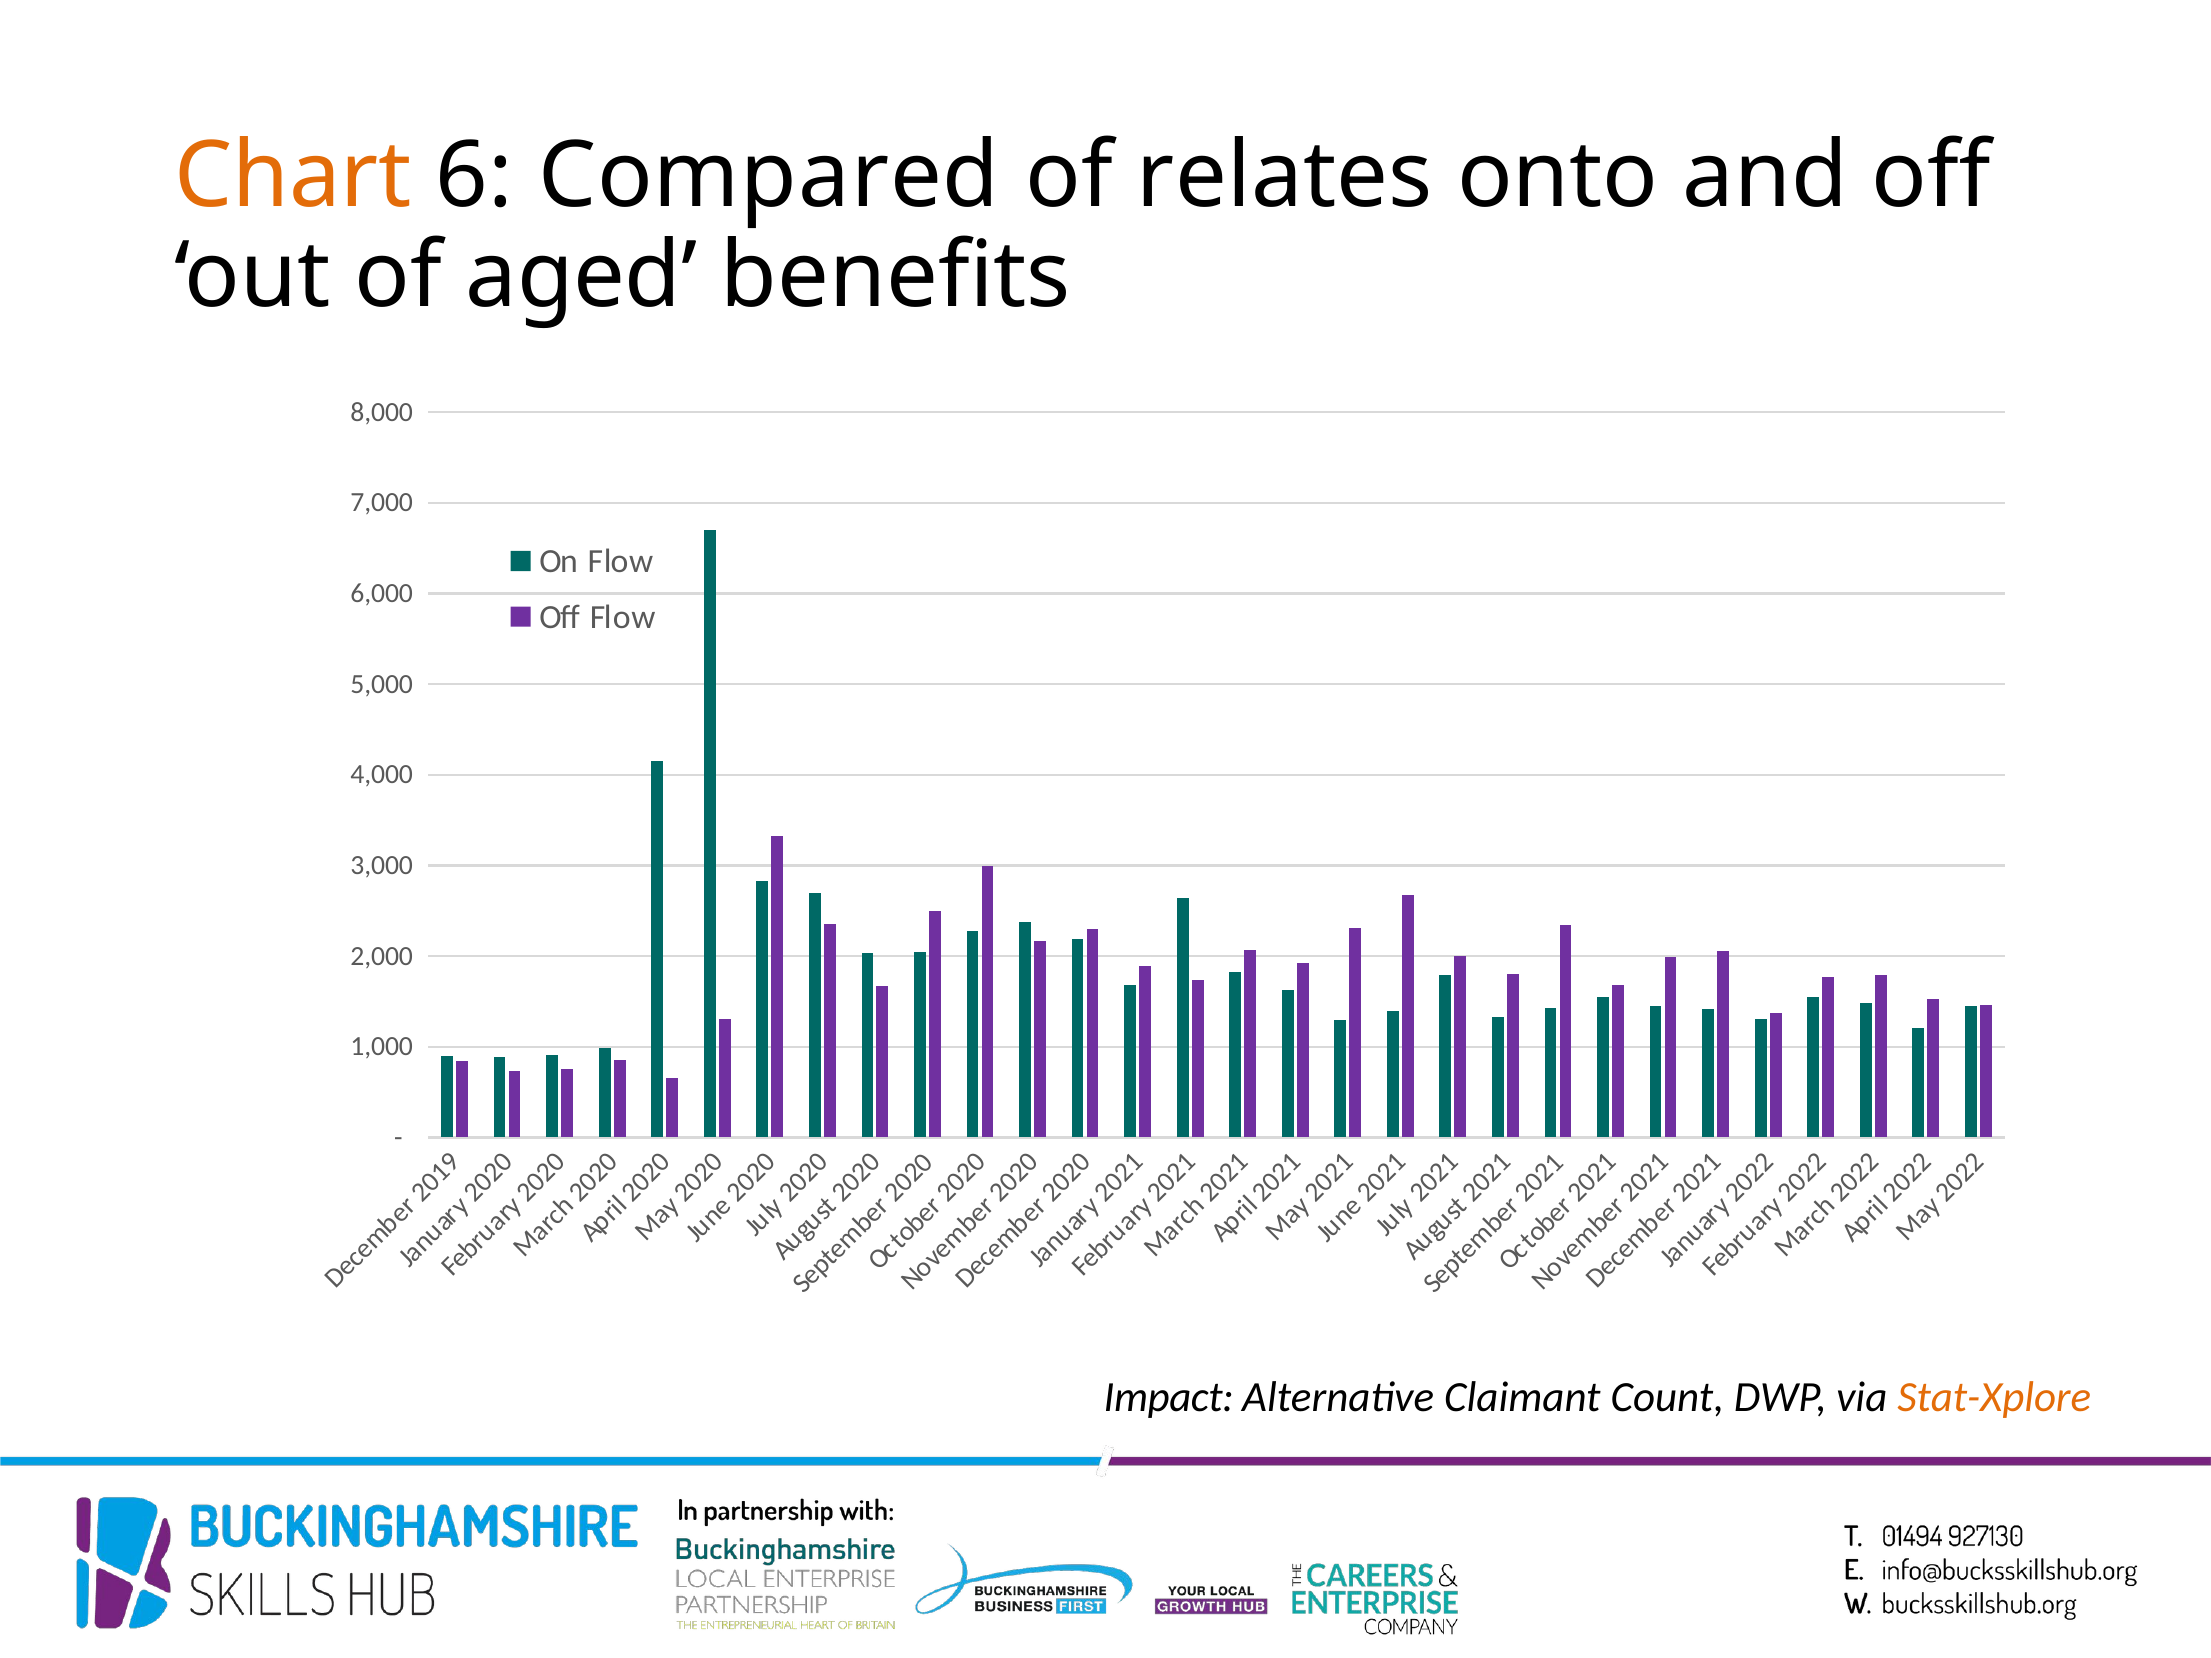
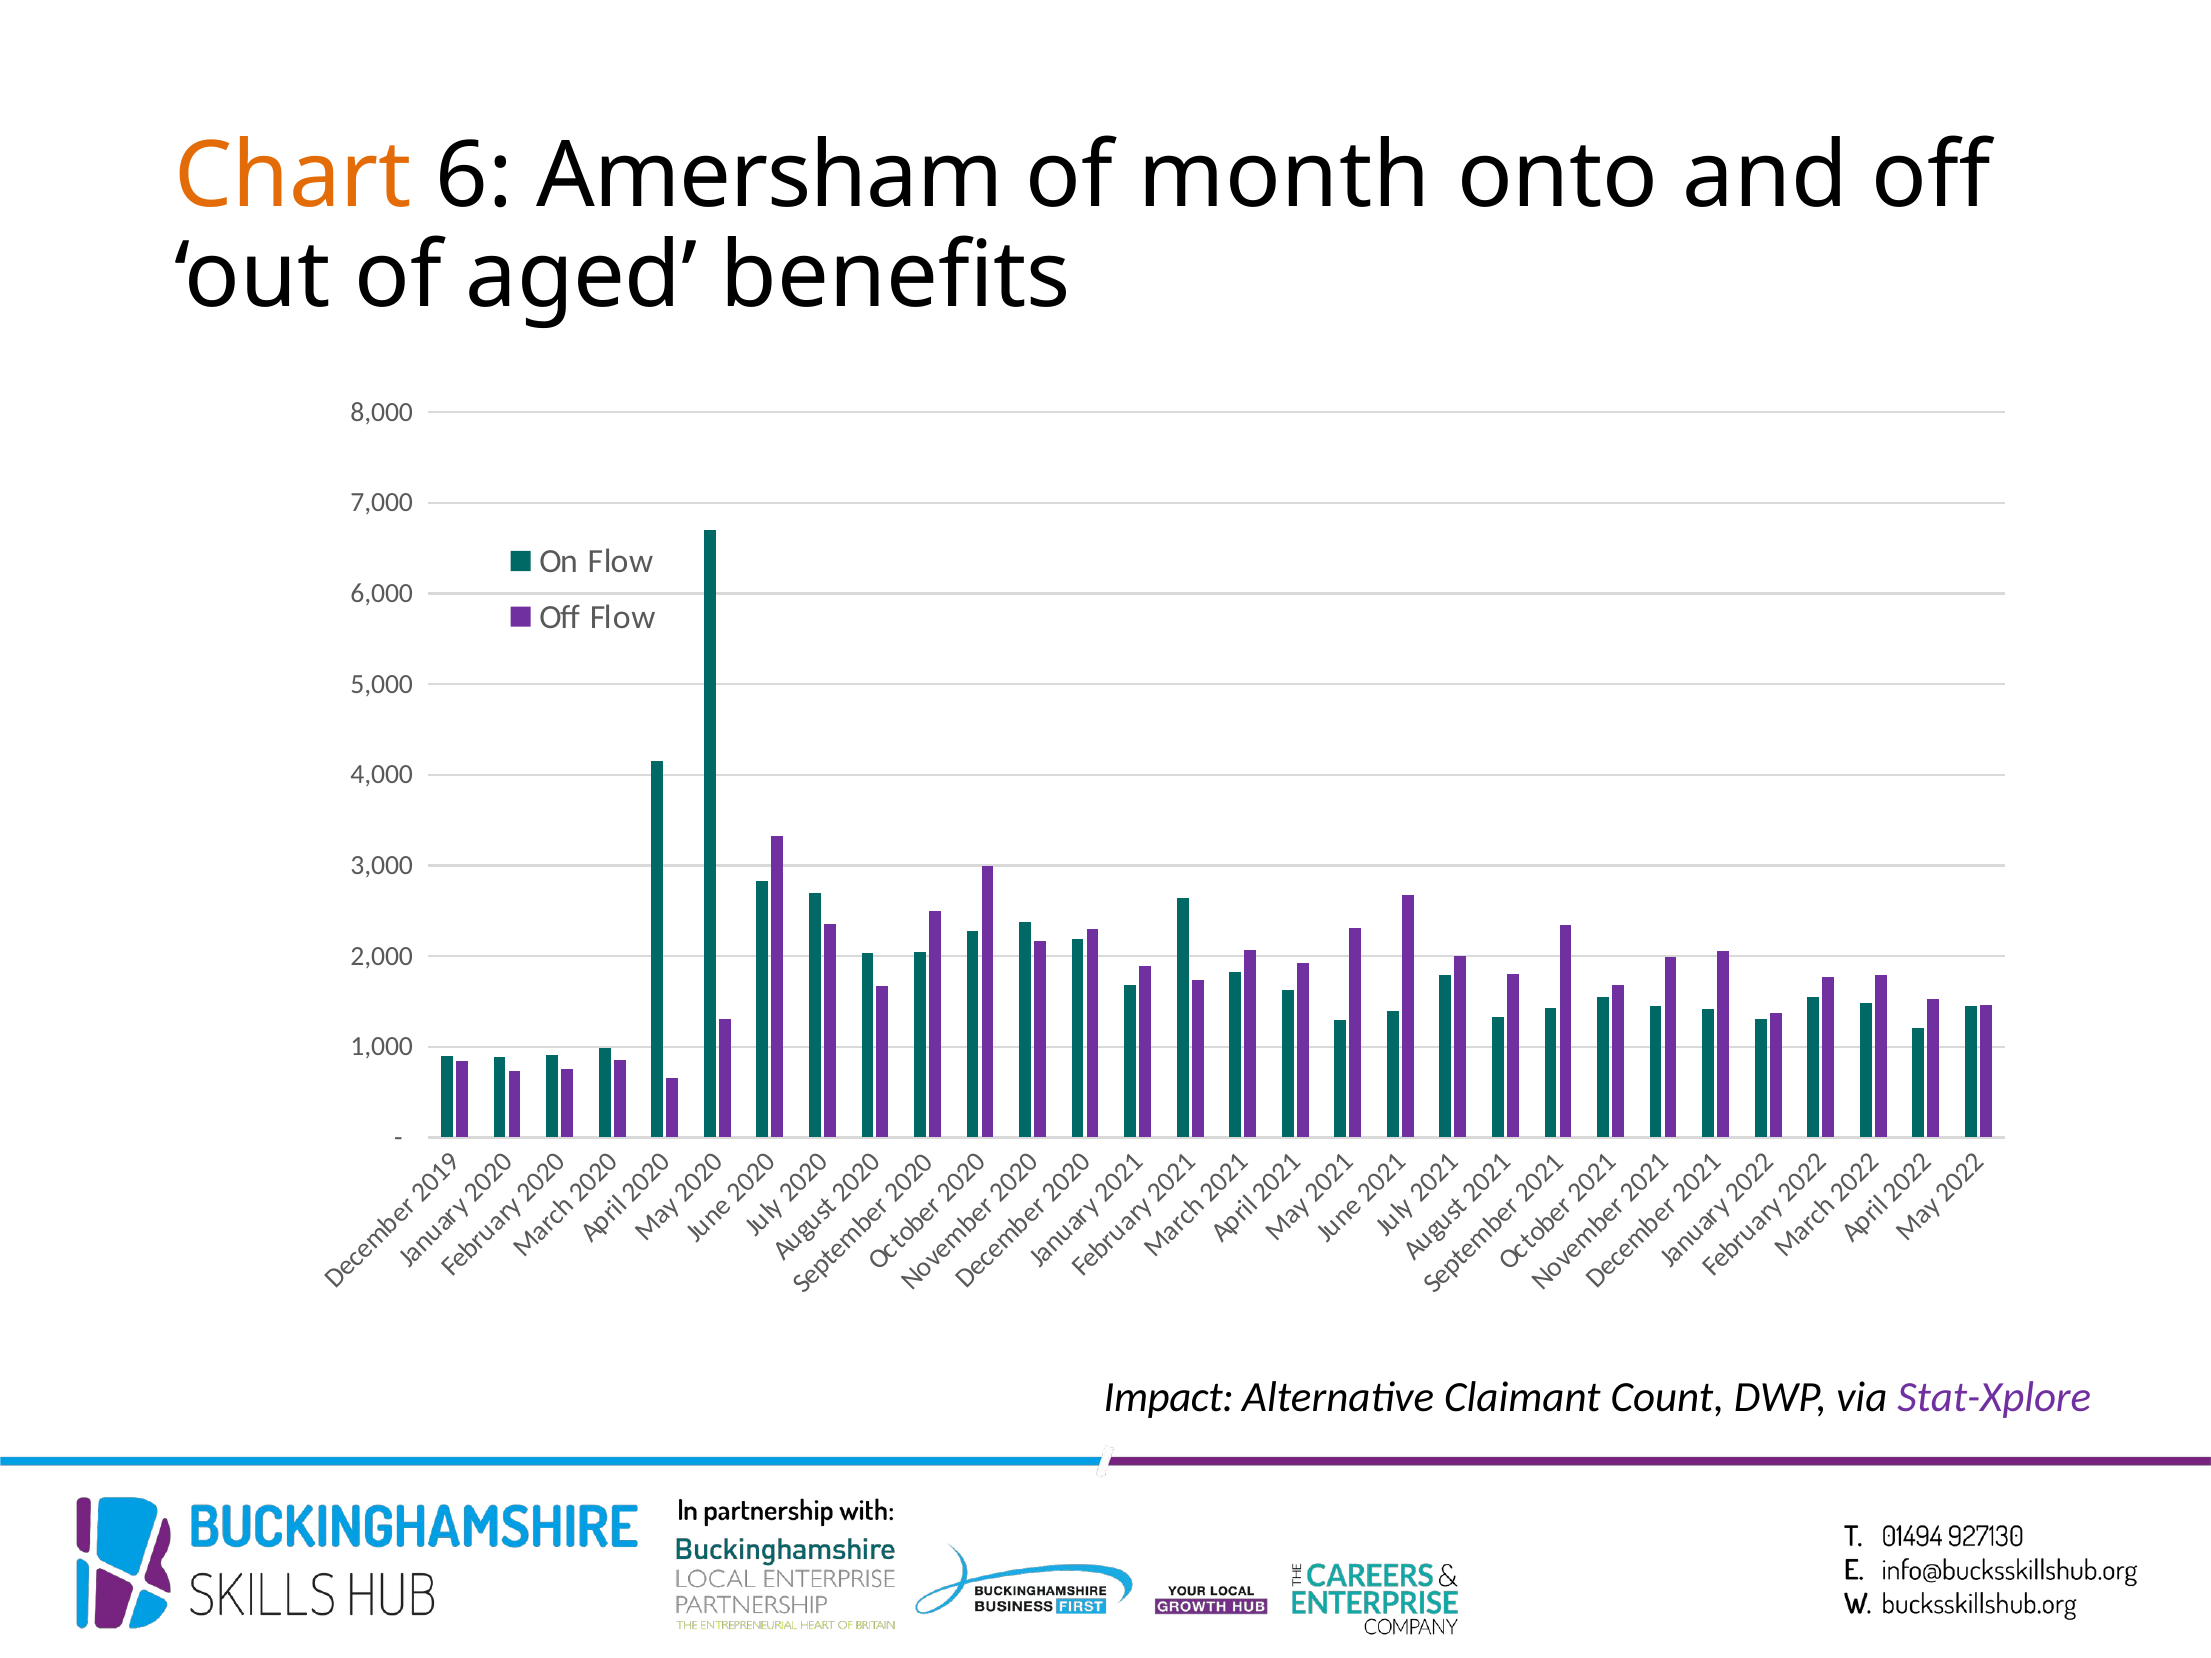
Compared: Compared -> Amersham
relates: relates -> month
Stat-Xplore colour: orange -> purple
